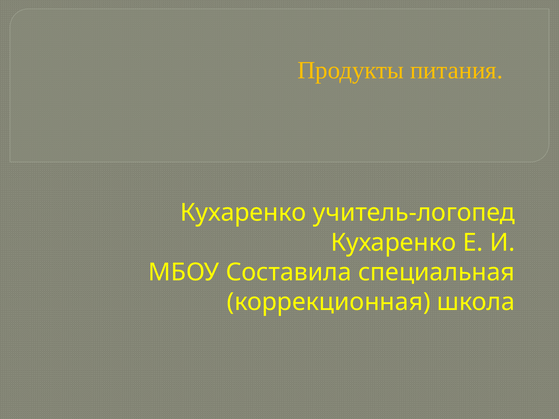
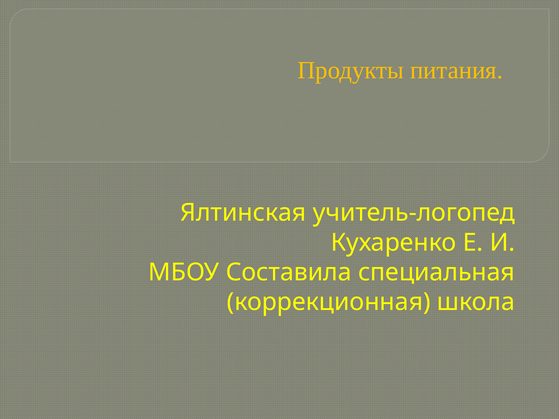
Кухаренко at (243, 213): Кухаренко -> Ялтинская
